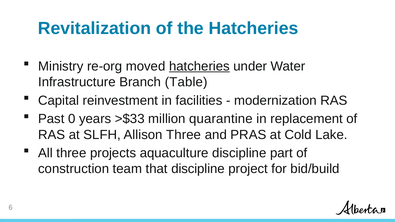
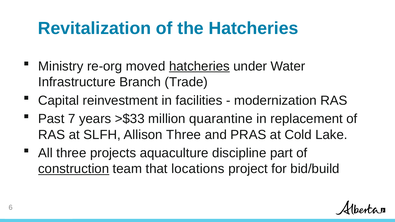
Table: Table -> Trade
0: 0 -> 7
construction underline: none -> present
that discipline: discipline -> locations
